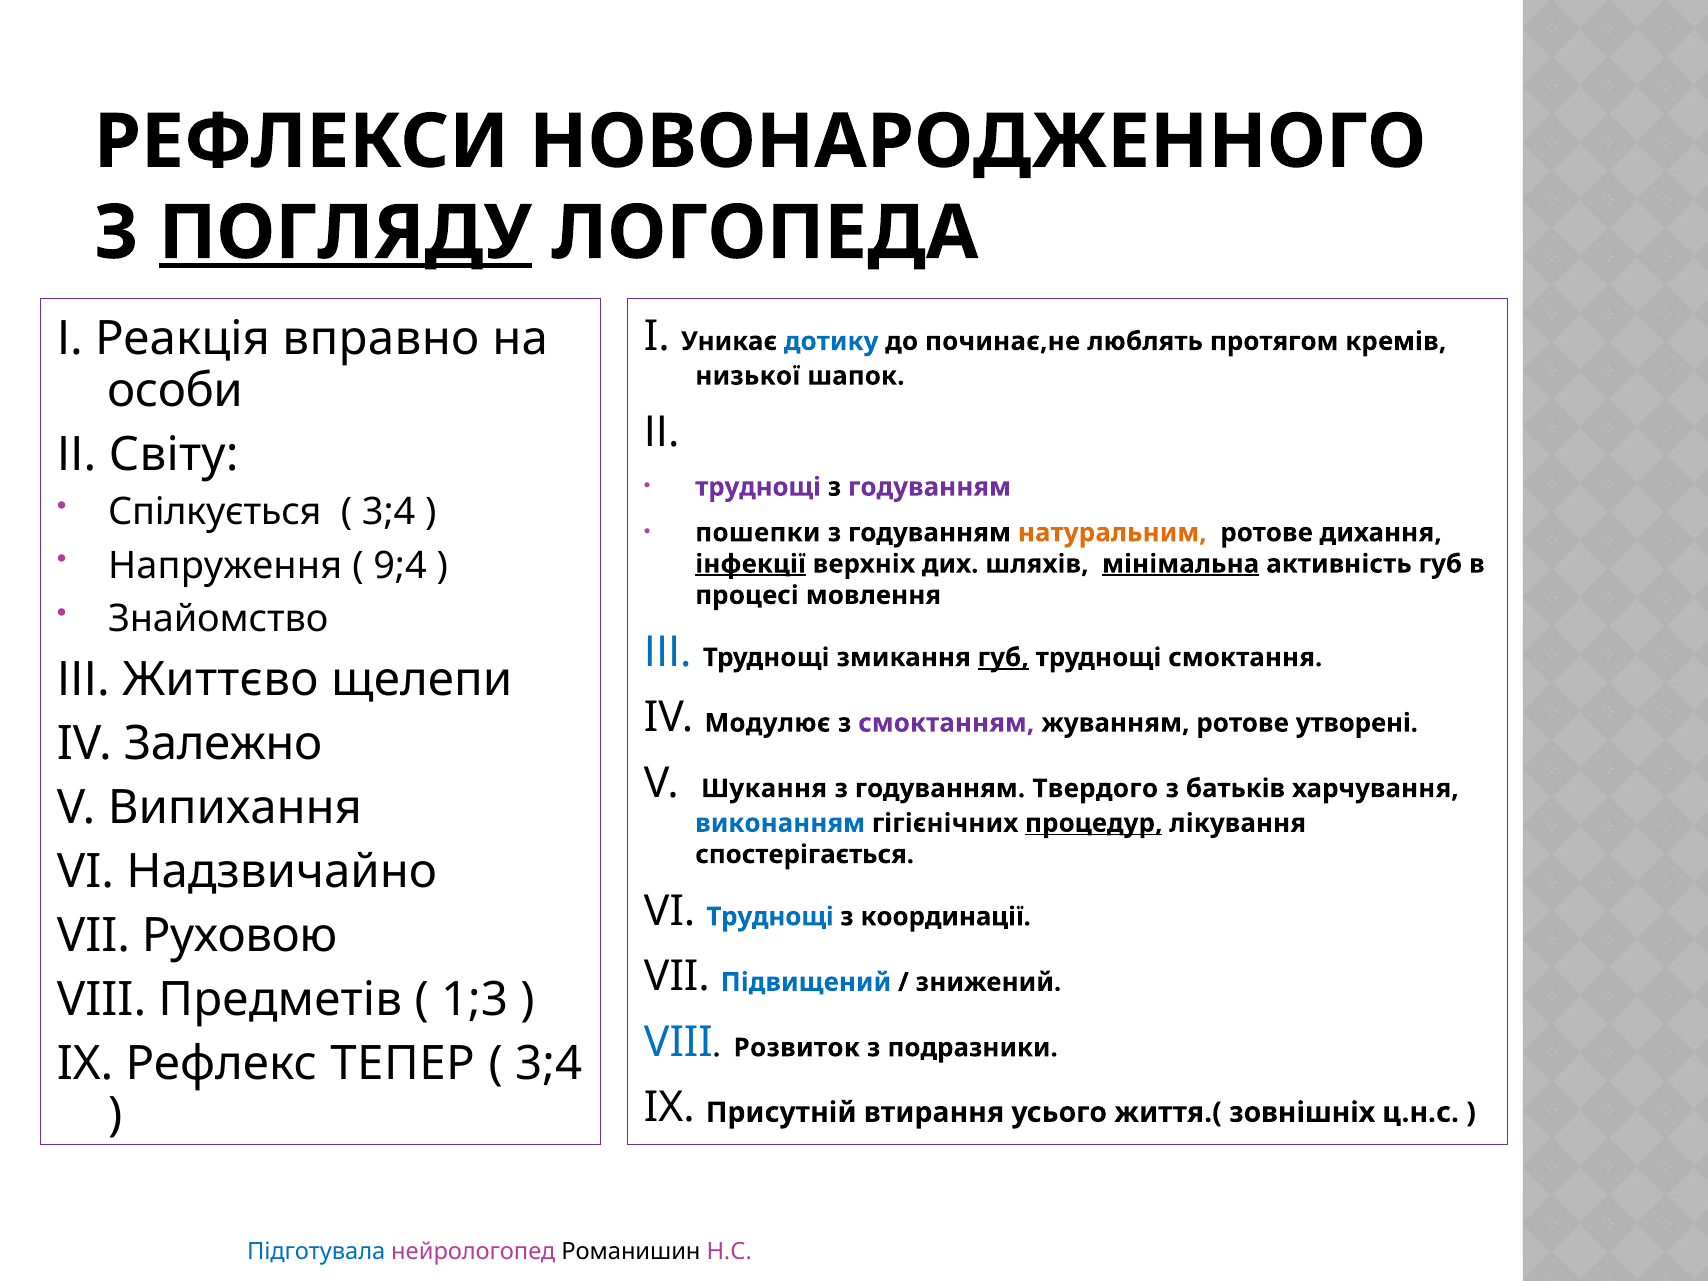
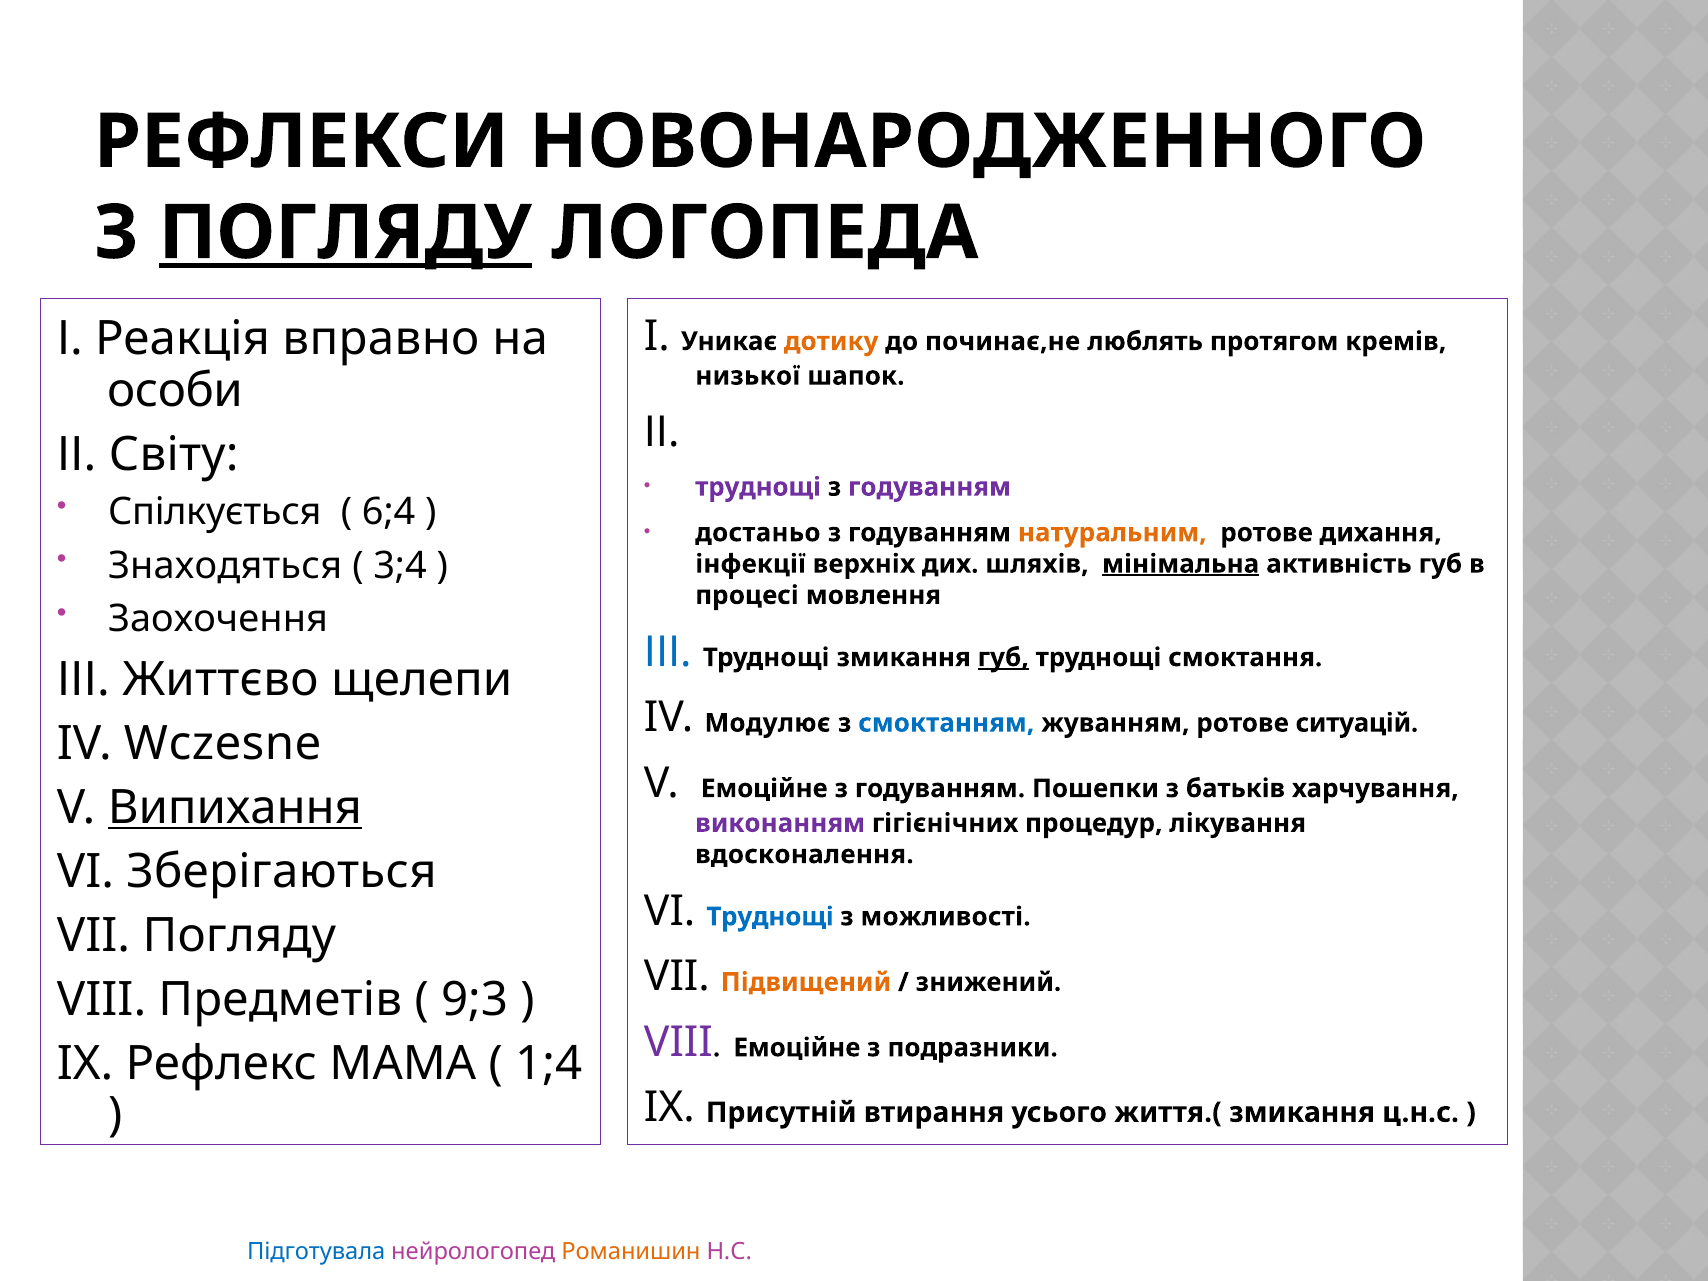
дотику colour: blue -> orange
3;4 at (389, 512): 3;4 -> 6;4
пошепки: пошепки -> достаньо
Напруження: Напруження -> Знаходяться
9;4: 9;4 -> 3;4
інфекції underline: present -> none
Знайомство: Знайомство -> Заохочення
смоктанням colour: purple -> blue
утворені: утворені -> ситуацій
Залежно: Залежно -> Wczesne
V Шукання: Шукання -> Емоційне
Твердого: Твердого -> Пошепки
Випихання underline: none -> present
виконанням colour: blue -> purple
процедур underline: present -> none
спостерігається: спостерігається -> вдосконалення
Надзвичайно: Надзвичайно -> Зберігаються
координації: координації -> можливості
VII Руховою: Руховою -> Погляду
Підвищений colour: blue -> orange
1;3: 1;3 -> 9;3
VIII at (678, 1042) colour: blue -> purple
Розвиток at (797, 1048): Розвиток -> Емоційне
ТЕПЕР: ТЕПЕР -> МАМА
3;4 at (549, 1064): 3;4 -> 1;4
життя.( зовнішніх: зовнішніх -> змикання
Романишин colour: black -> orange
